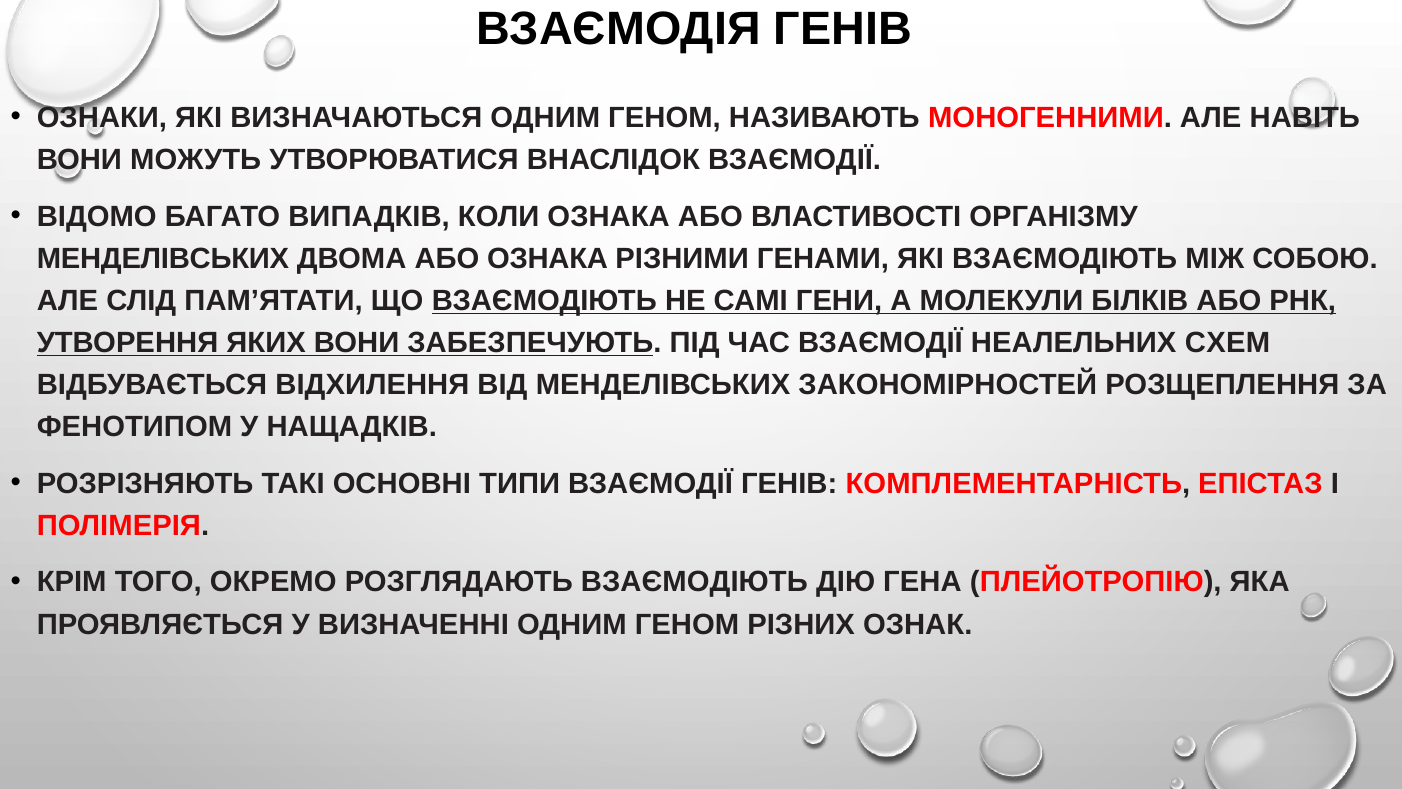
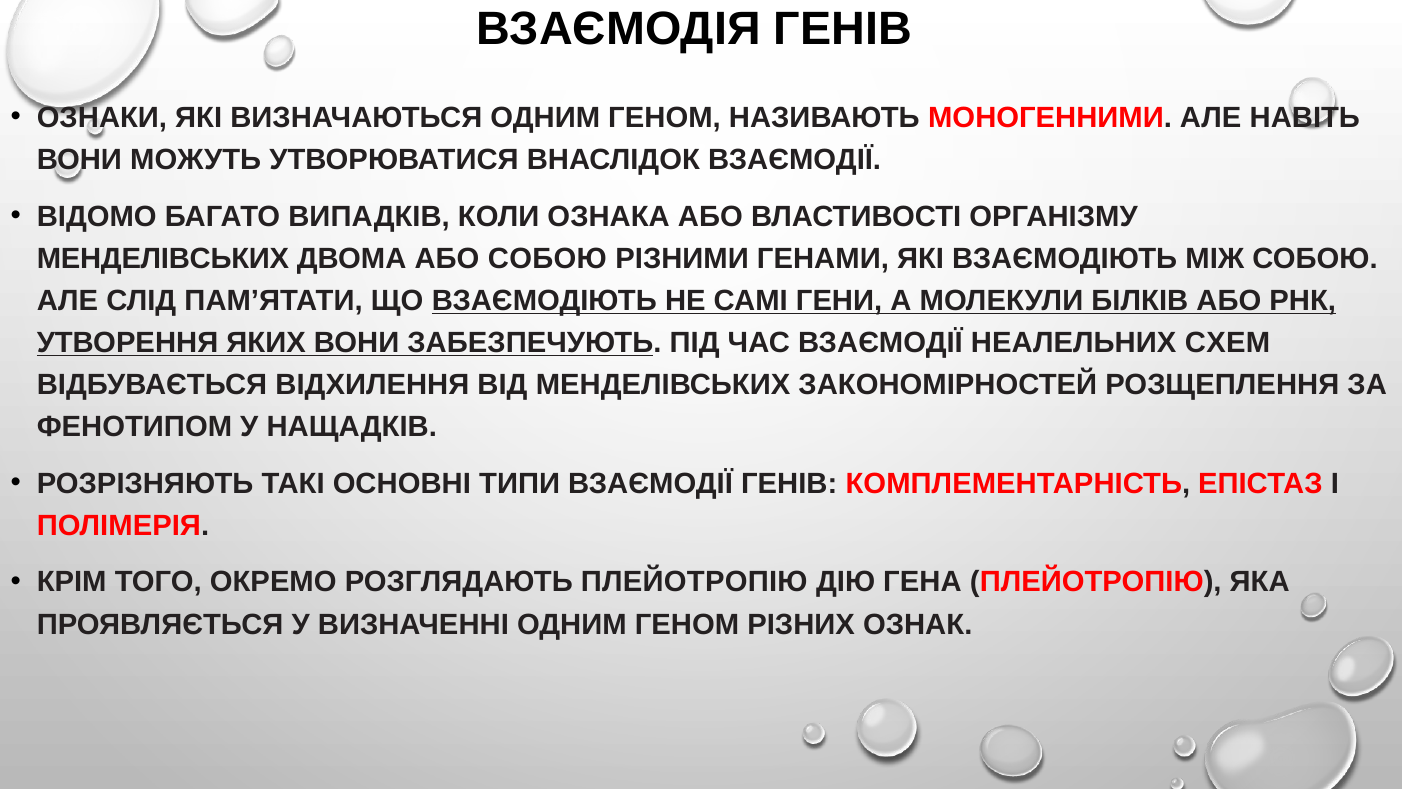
АБО ОЗНАКА: ОЗНАКА -> СОБОЮ
РОЗГЛЯДАЮТЬ ВЗАЄМОДІЮТЬ: ВЗАЄМОДІЮТЬ -> ПЛЕЙОТРОПІЮ
